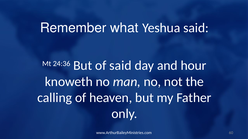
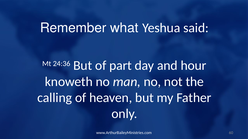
of said: said -> part
